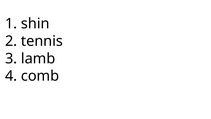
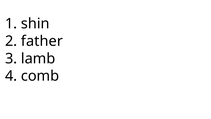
tennis: tennis -> father
